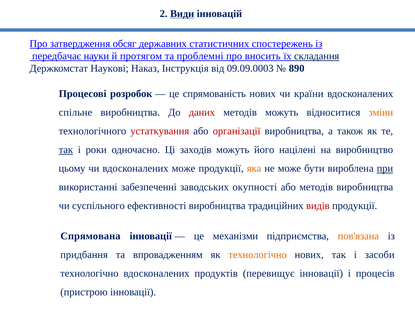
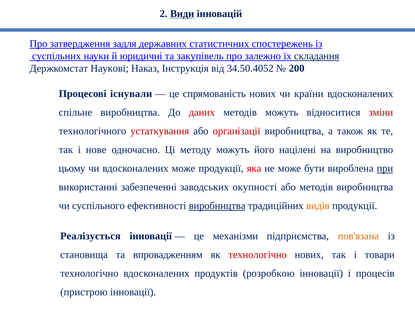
обсяг: обсяг -> задля
передбачає: передбачає -> суспільних
протягом: протягом -> юридичні
проблемні: проблемні -> закупівель
вносить: вносить -> залежно
09.09.0003: 09.09.0003 -> 34.50.4052
890: 890 -> 200
розробок: розробок -> існували
зміни colour: orange -> red
так at (66, 150) underline: present -> none
роки: роки -> нове
заходів: заходів -> методу
яка colour: orange -> red
виробництва at (217, 206) underline: none -> present
видів colour: red -> orange
Спрямована: Спрямована -> Реалізується
придбання: придбання -> становища
технологічно at (258, 255) colour: orange -> red
засоби: засоби -> товари
перевищує: перевищує -> розробкою
